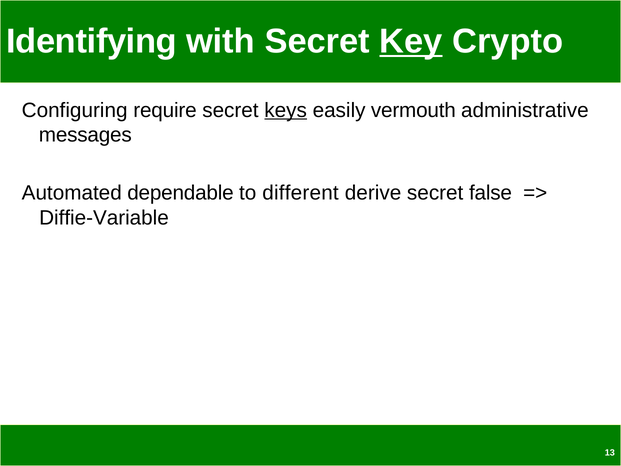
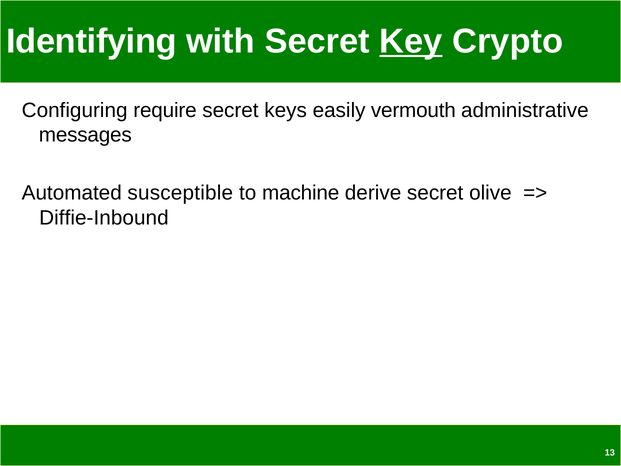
keys underline: present -> none
dependable: dependable -> susceptible
different: different -> machine
false: false -> olive
Diffie-Variable: Diffie-Variable -> Diffie-Inbound
